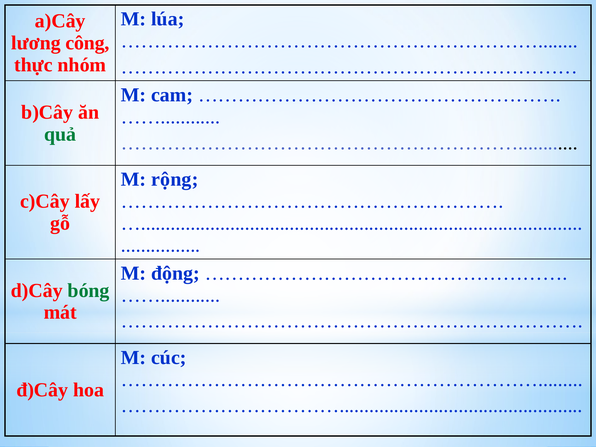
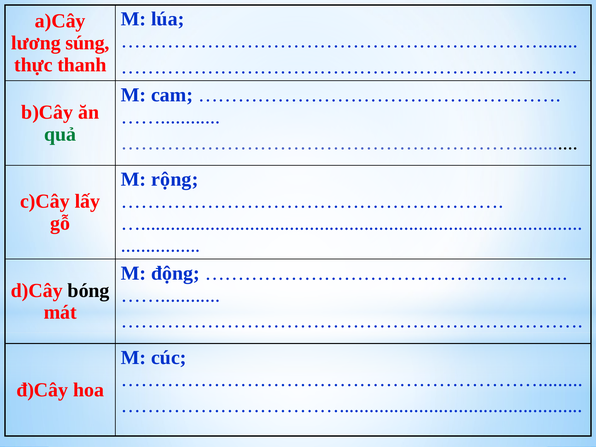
công: công -> súng
nhóm: nhóm -> thanh
bóng colour: green -> black
